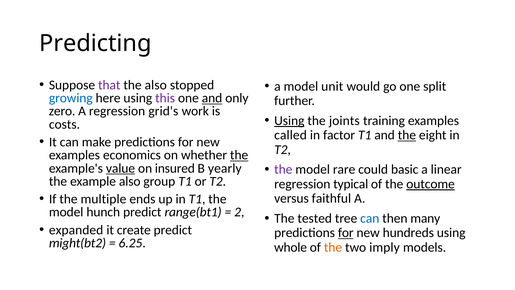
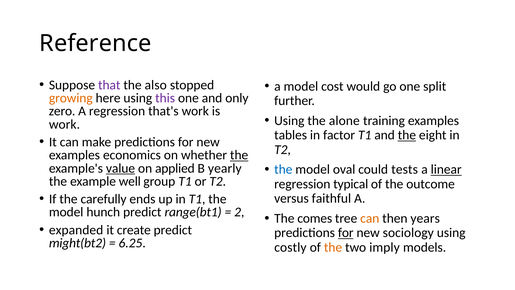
Predicting: Predicting -> Reference
unit: unit -> cost
growing colour: blue -> orange
and at (212, 98) underline: present -> none
grid's: grid's -> that's
Using at (289, 121) underline: present -> none
joints: joints -> alone
costs at (64, 124): costs -> work
called: called -> tables
the at (283, 169) colour: purple -> blue
rare: rare -> oval
basic: basic -> tests
linear underline: none -> present
insured: insured -> applied
example also: also -> well
outcome underline: present -> none
multiple: multiple -> carefully
tested: tested -> comes
can at (370, 218) colour: blue -> orange
many: many -> years
hundreds: hundreds -> sociology
whole: whole -> costly
